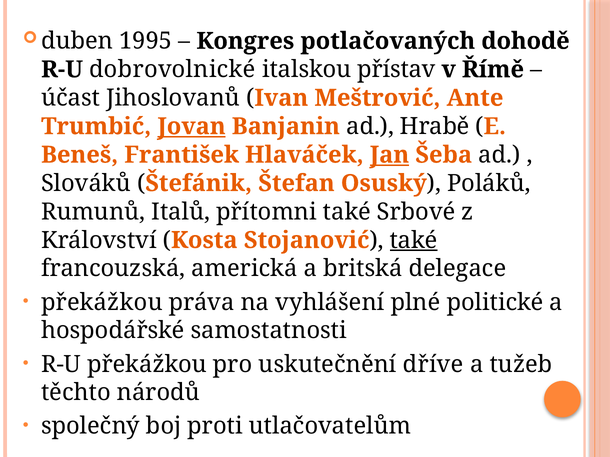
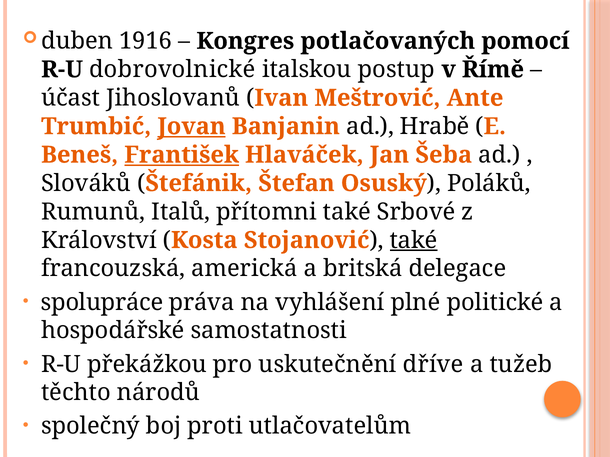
1995: 1995 -> 1916
dohodě: dohodě -> pomocí
přístav: přístav -> postup
František underline: none -> present
Jan underline: present -> none
překážkou at (102, 303): překážkou -> spolupráce
